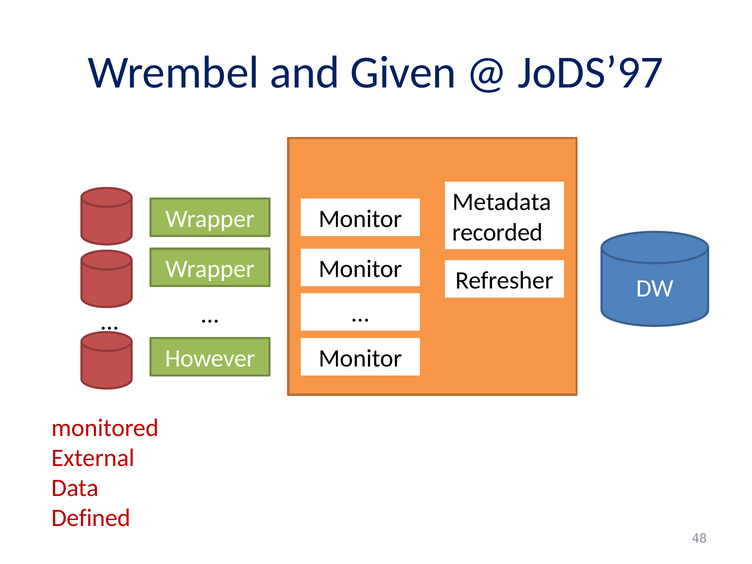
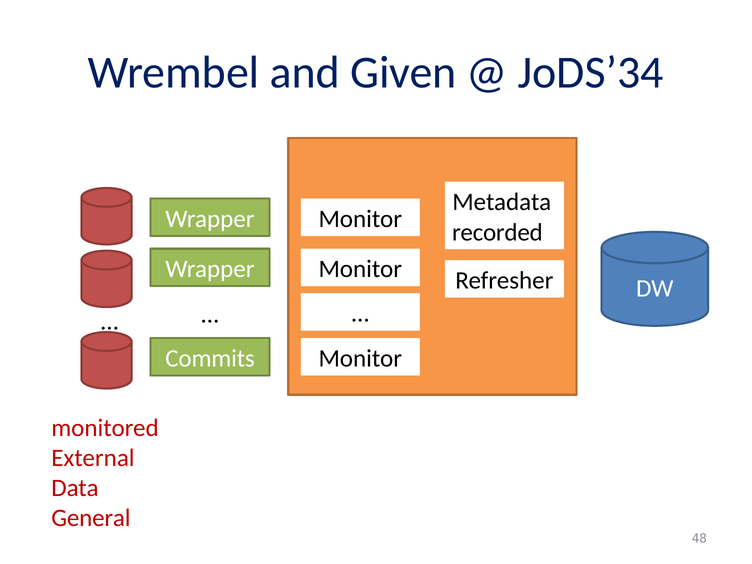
JoDS’97: JoDS’97 -> JoDS’34
However: However -> Commits
Defined: Defined -> General
